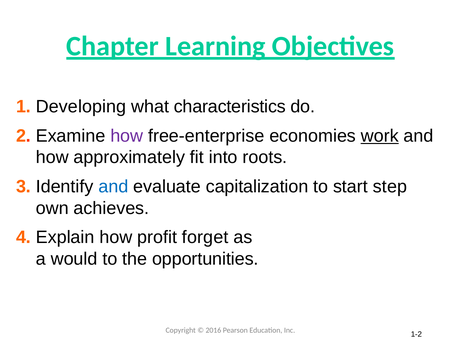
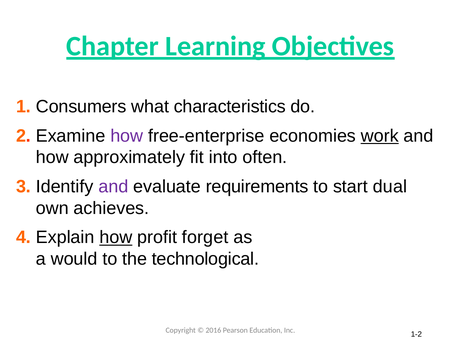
Developing: Developing -> Consumers
roots: roots -> often
and at (113, 186) colour: blue -> purple
capitalization: capitalization -> requirements
step: step -> dual
how at (116, 237) underline: none -> present
opportunities: opportunities -> technological
